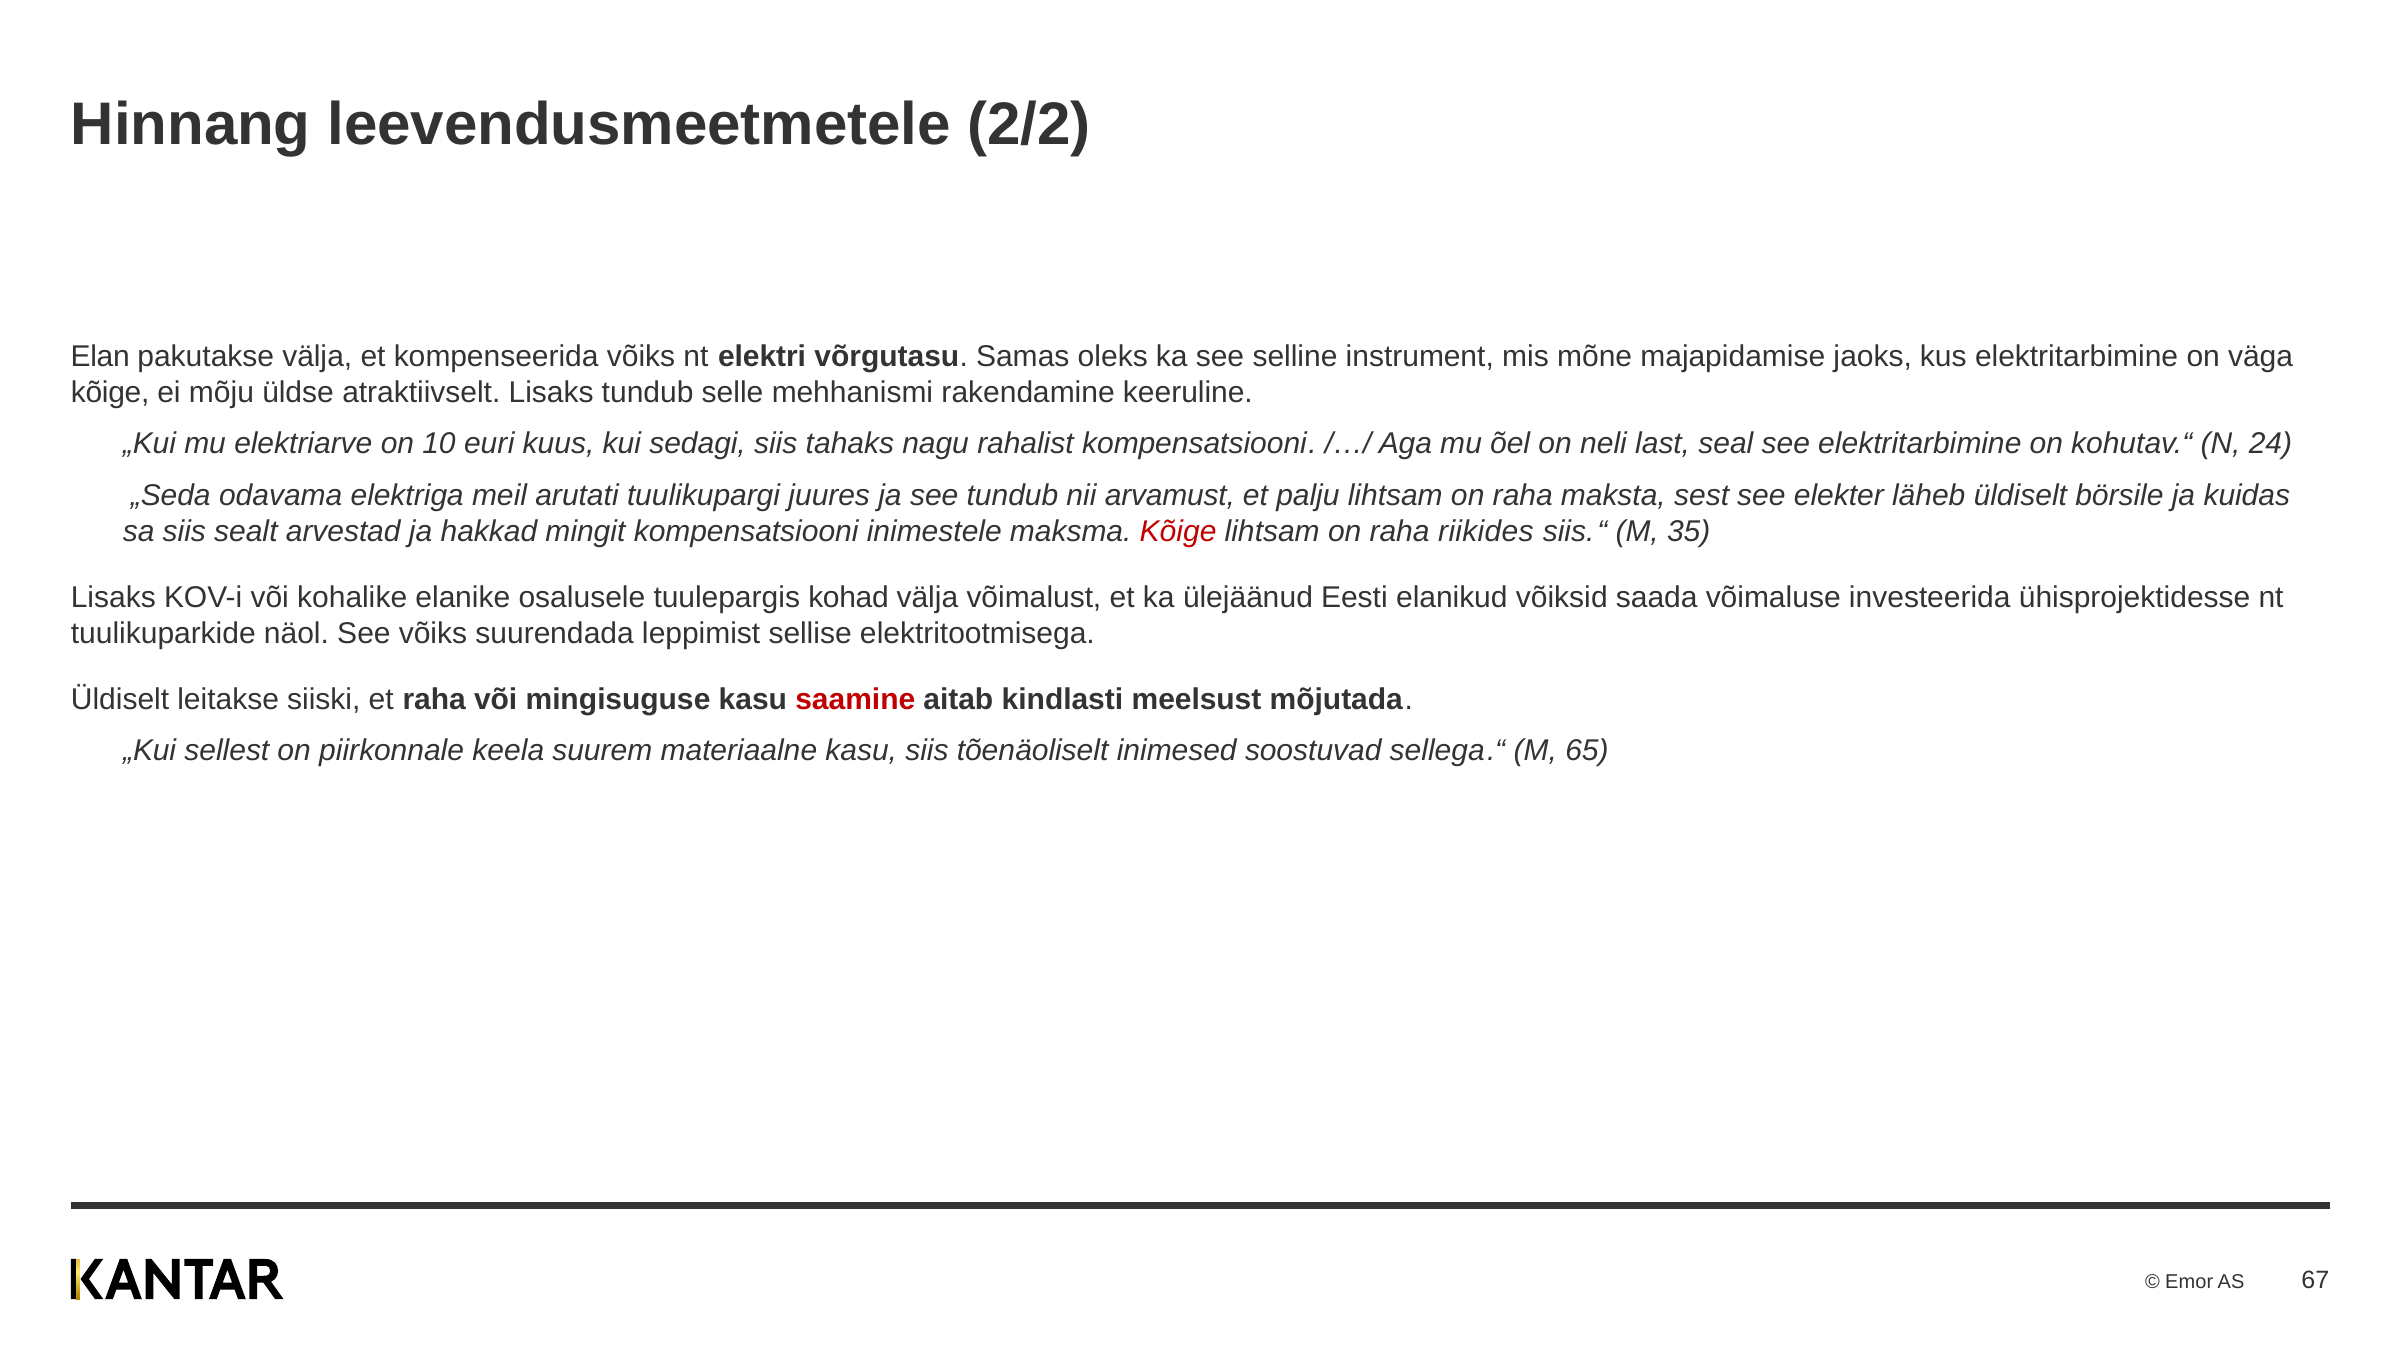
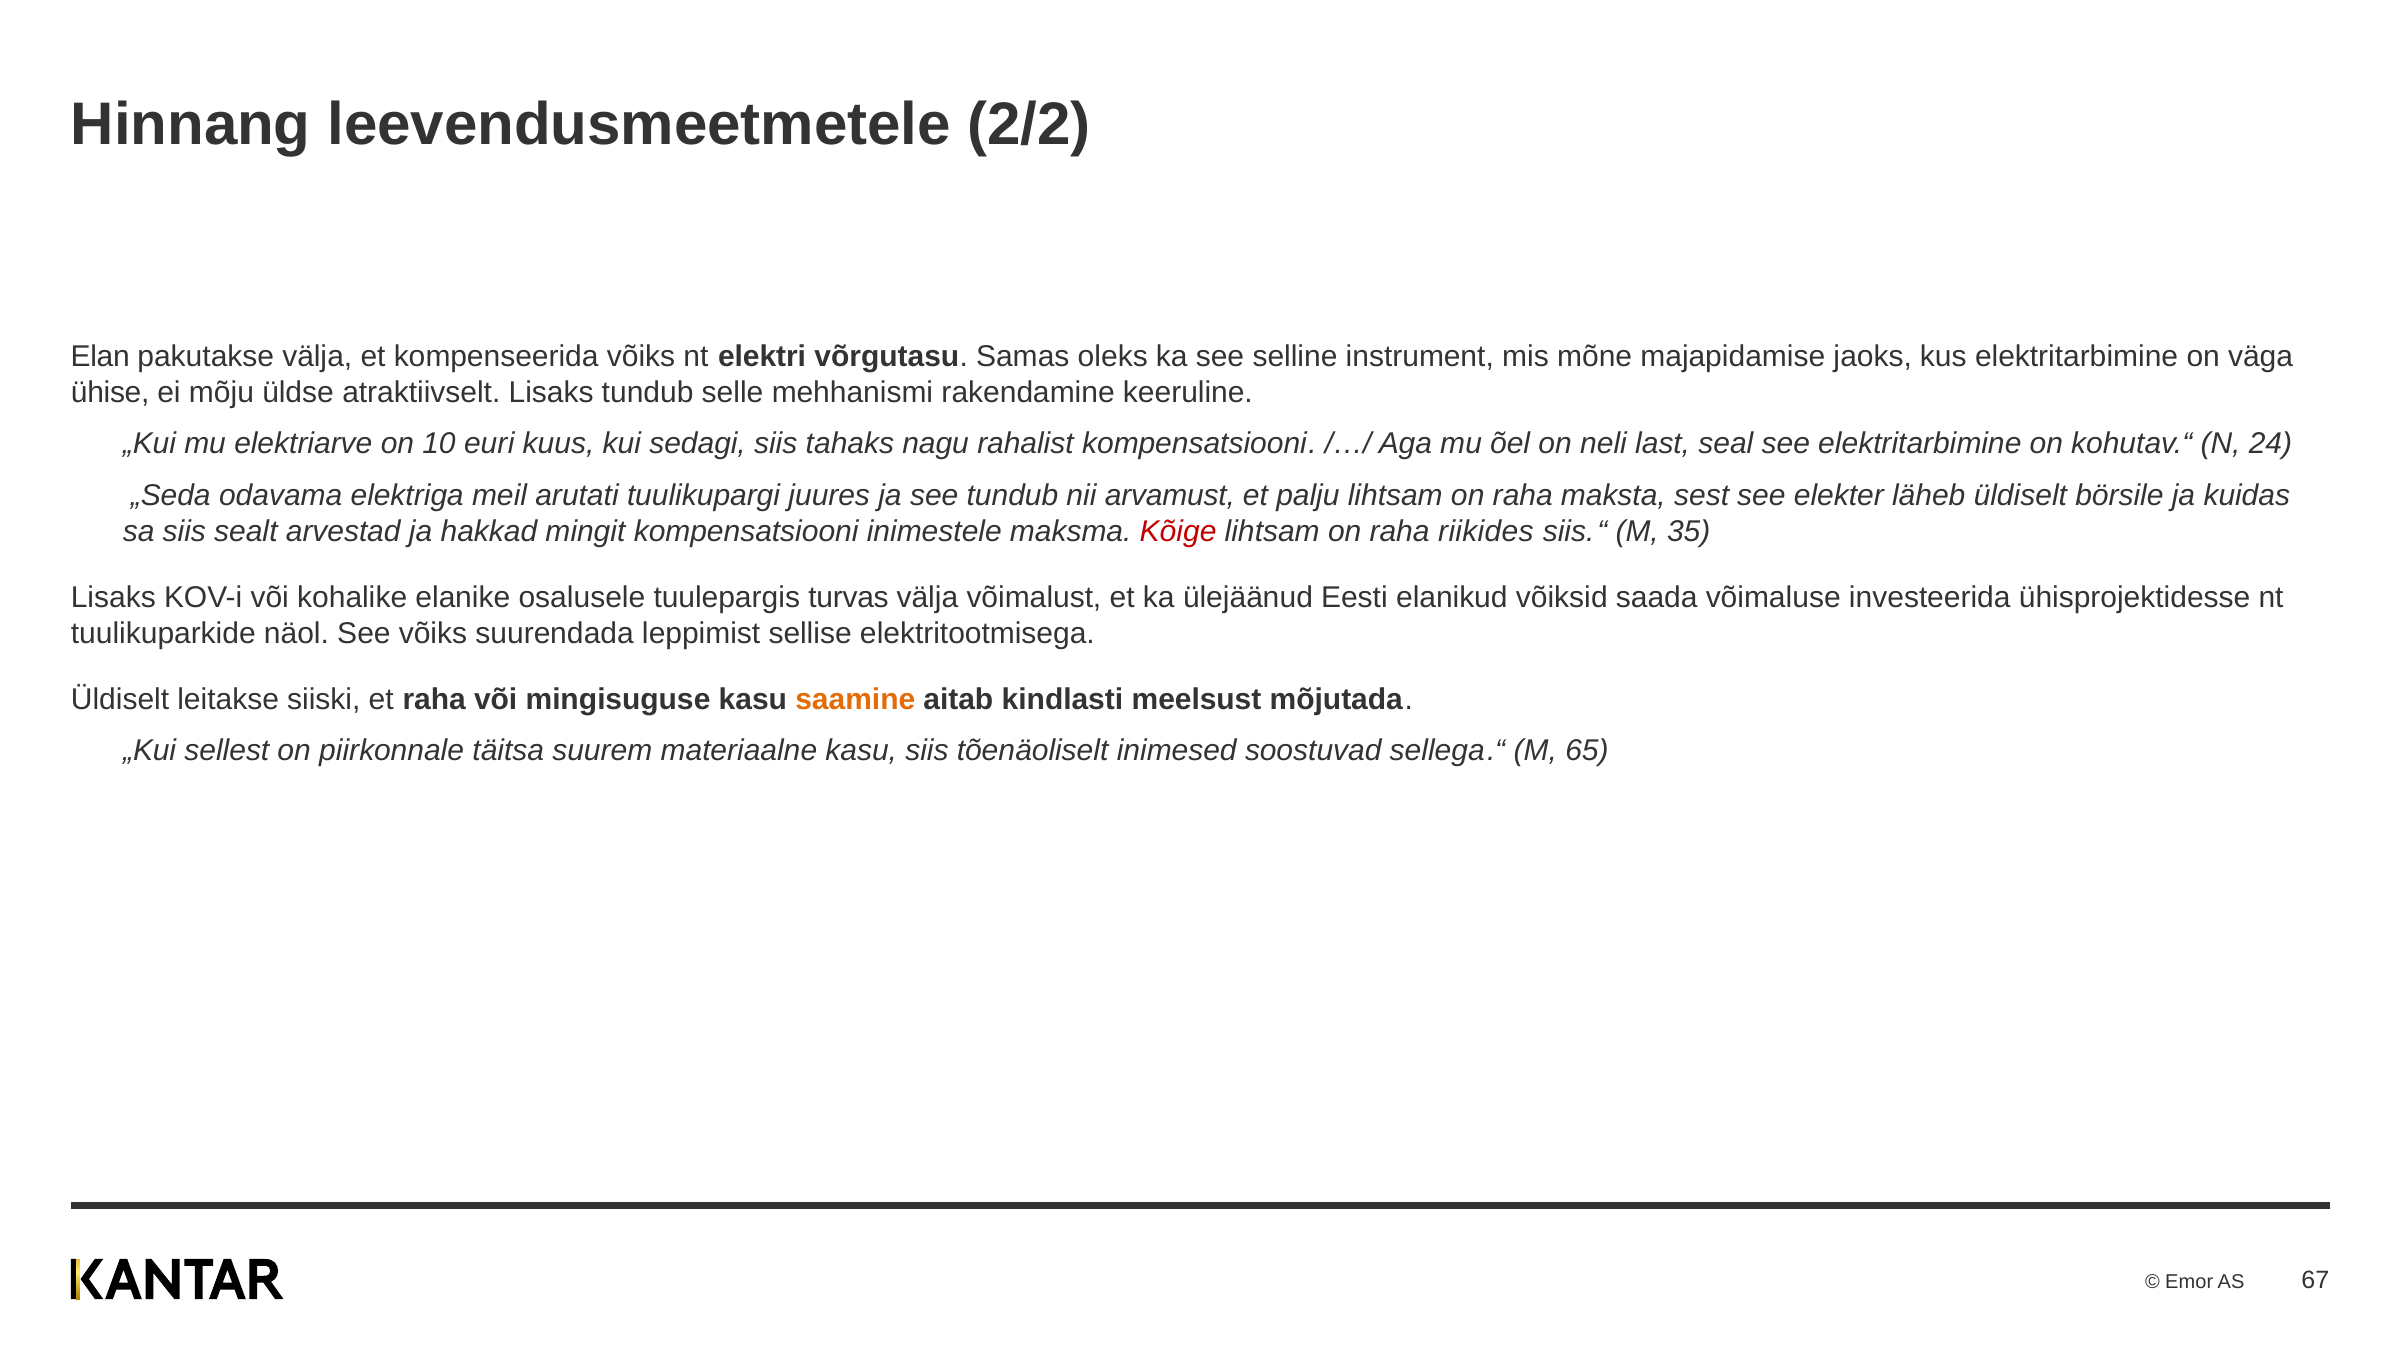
kõige at (110, 393): kõige -> ühise
kohad: kohad -> turvas
saamine colour: red -> orange
keela: keela -> täitsa
